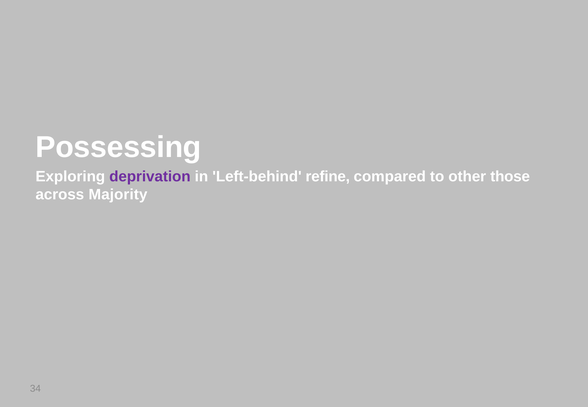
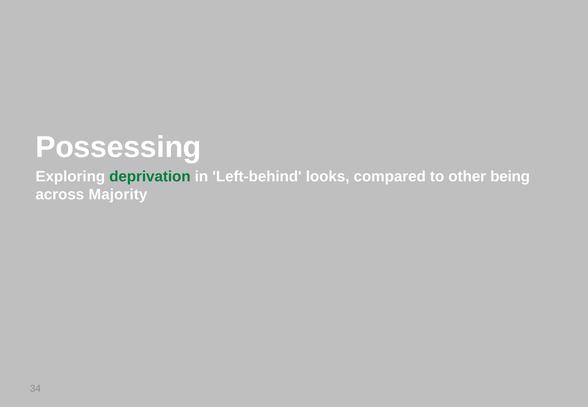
deprivation colour: purple -> green
refine: refine -> looks
those: those -> being
